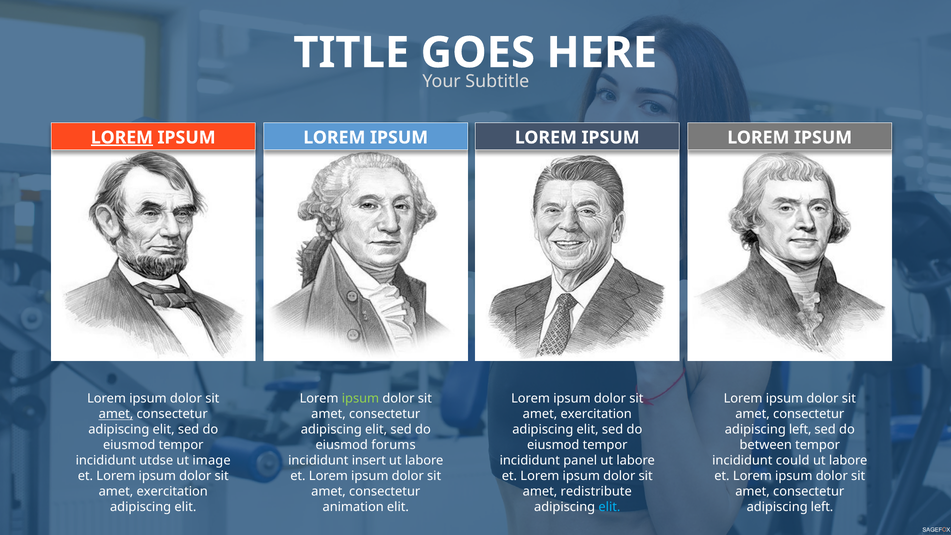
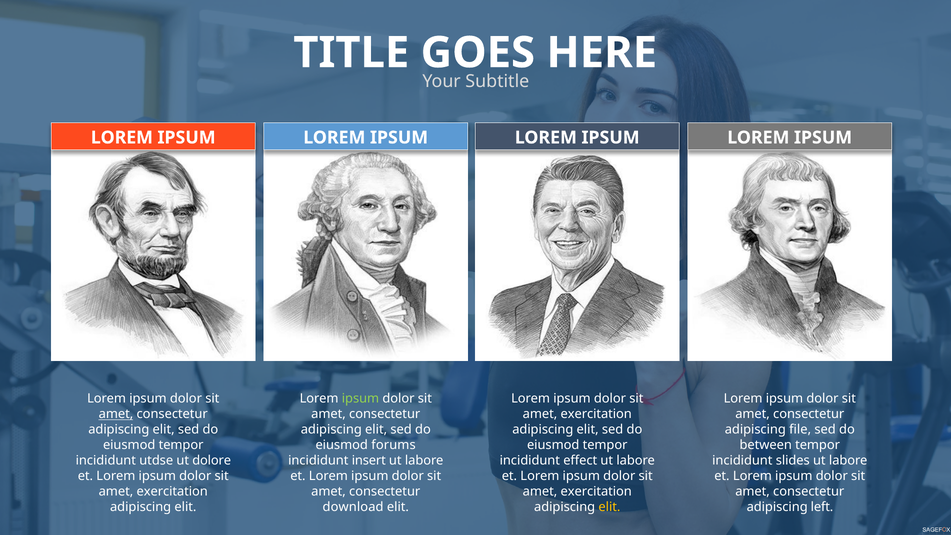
LOREM at (122, 138) underline: present -> none
left at (800, 430): left -> file
image: image -> dolore
panel: panel -> effect
could: could -> slides
redistribute at (596, 491): redistribute -> exercitation
animation: animation -> download
elit at (609, 507) colour: light blue -> yellow
